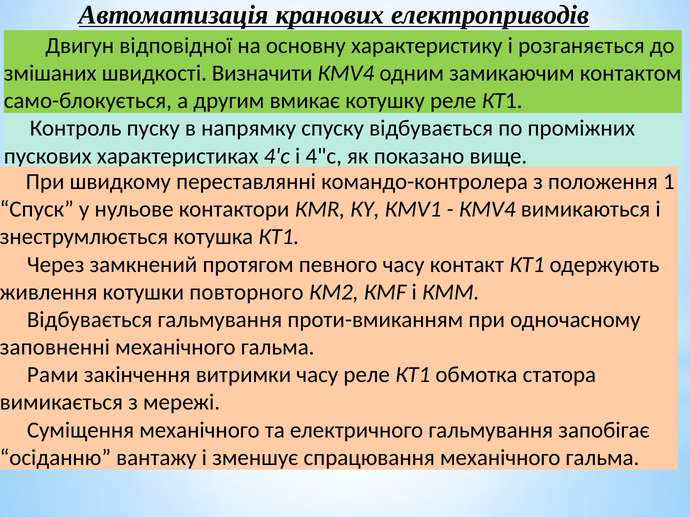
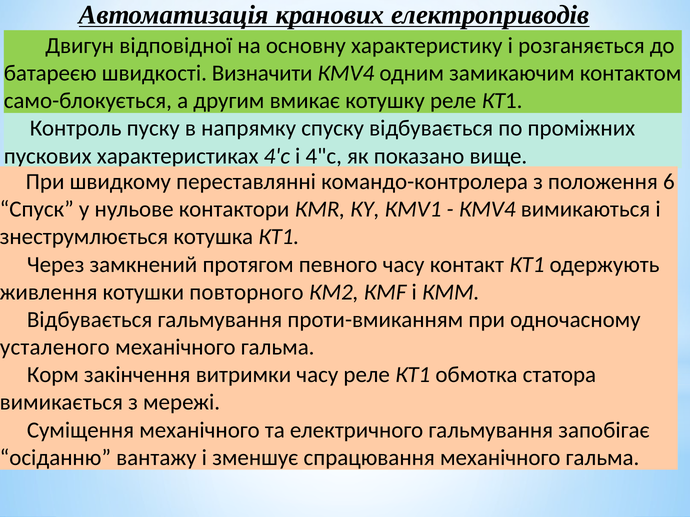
змішаних: змішаних -> батареєю
1: 1 -> 6
заповненні: заповненні -> усталеного
Рами: Рами -> Корм
